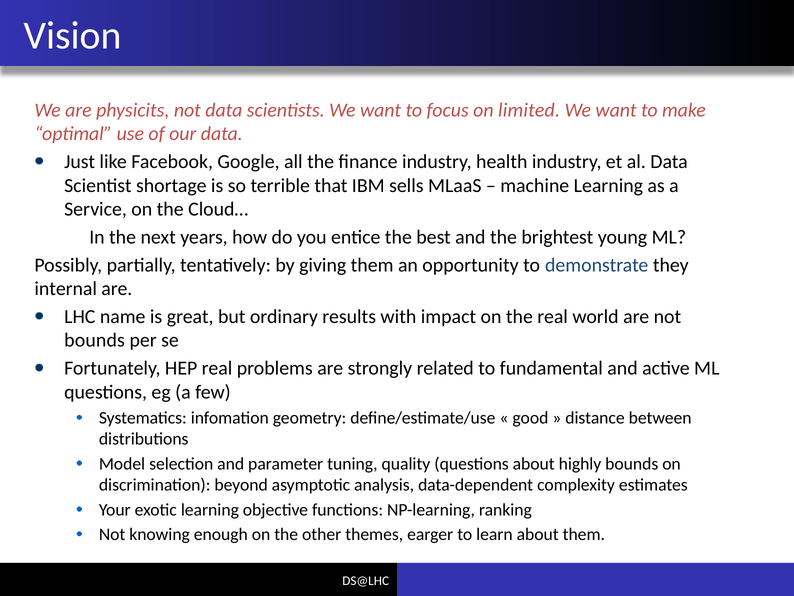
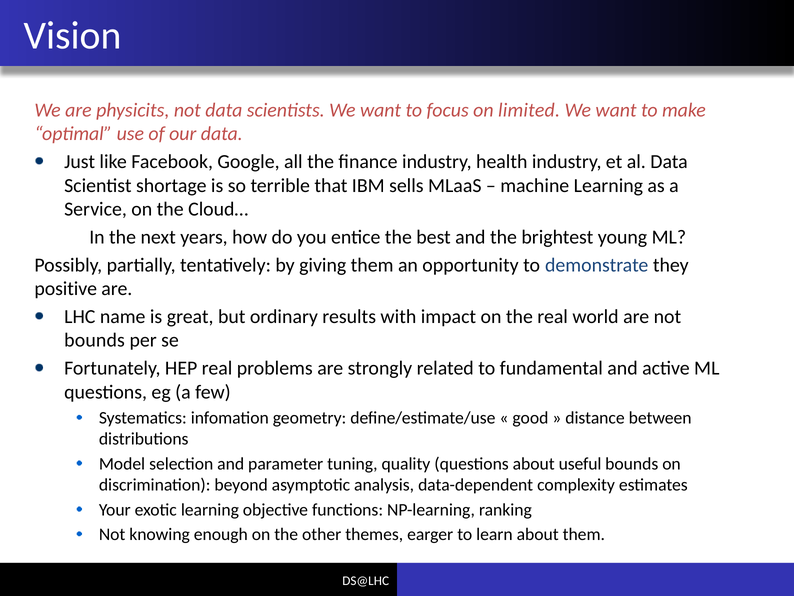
internal: internal -> positive
highly: highly -> useful
